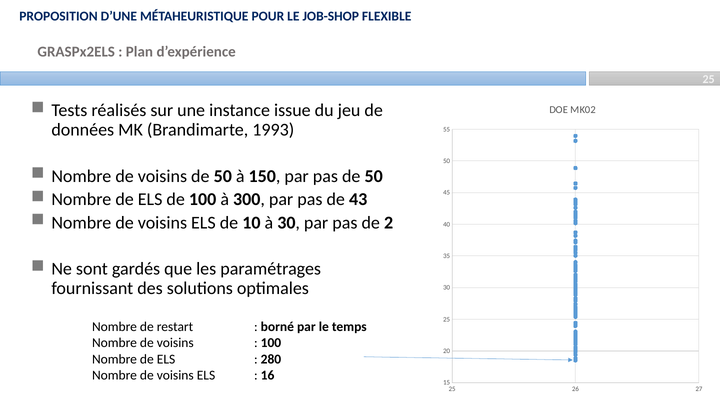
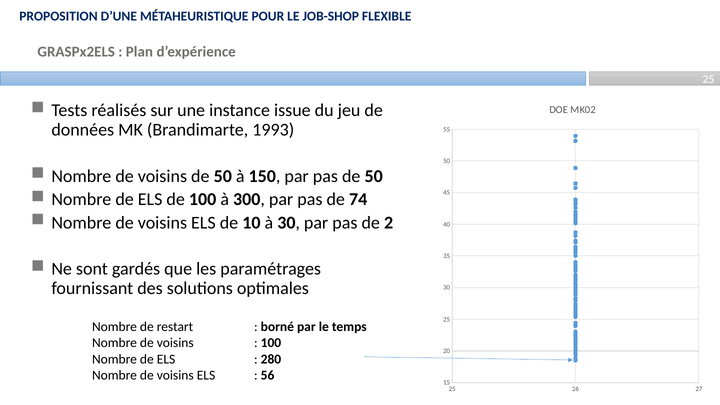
43: 43 -> 74
16: 16 -> 56
